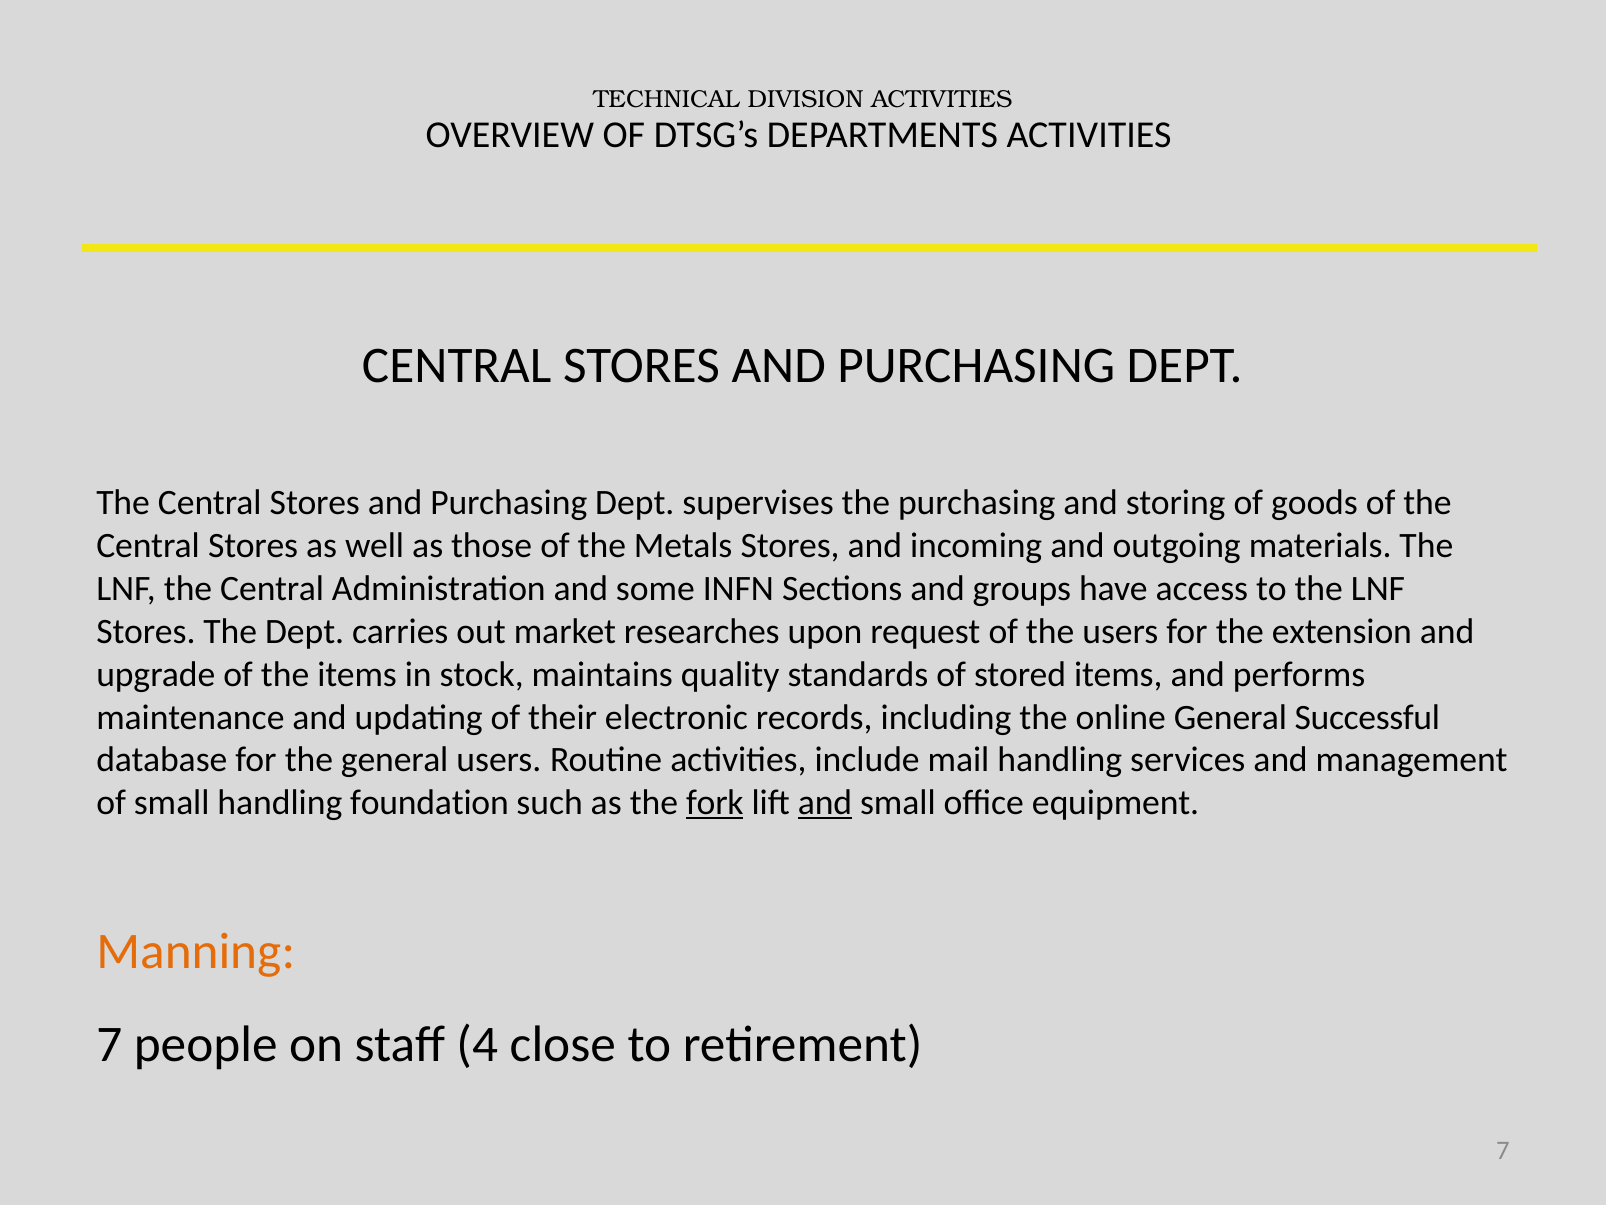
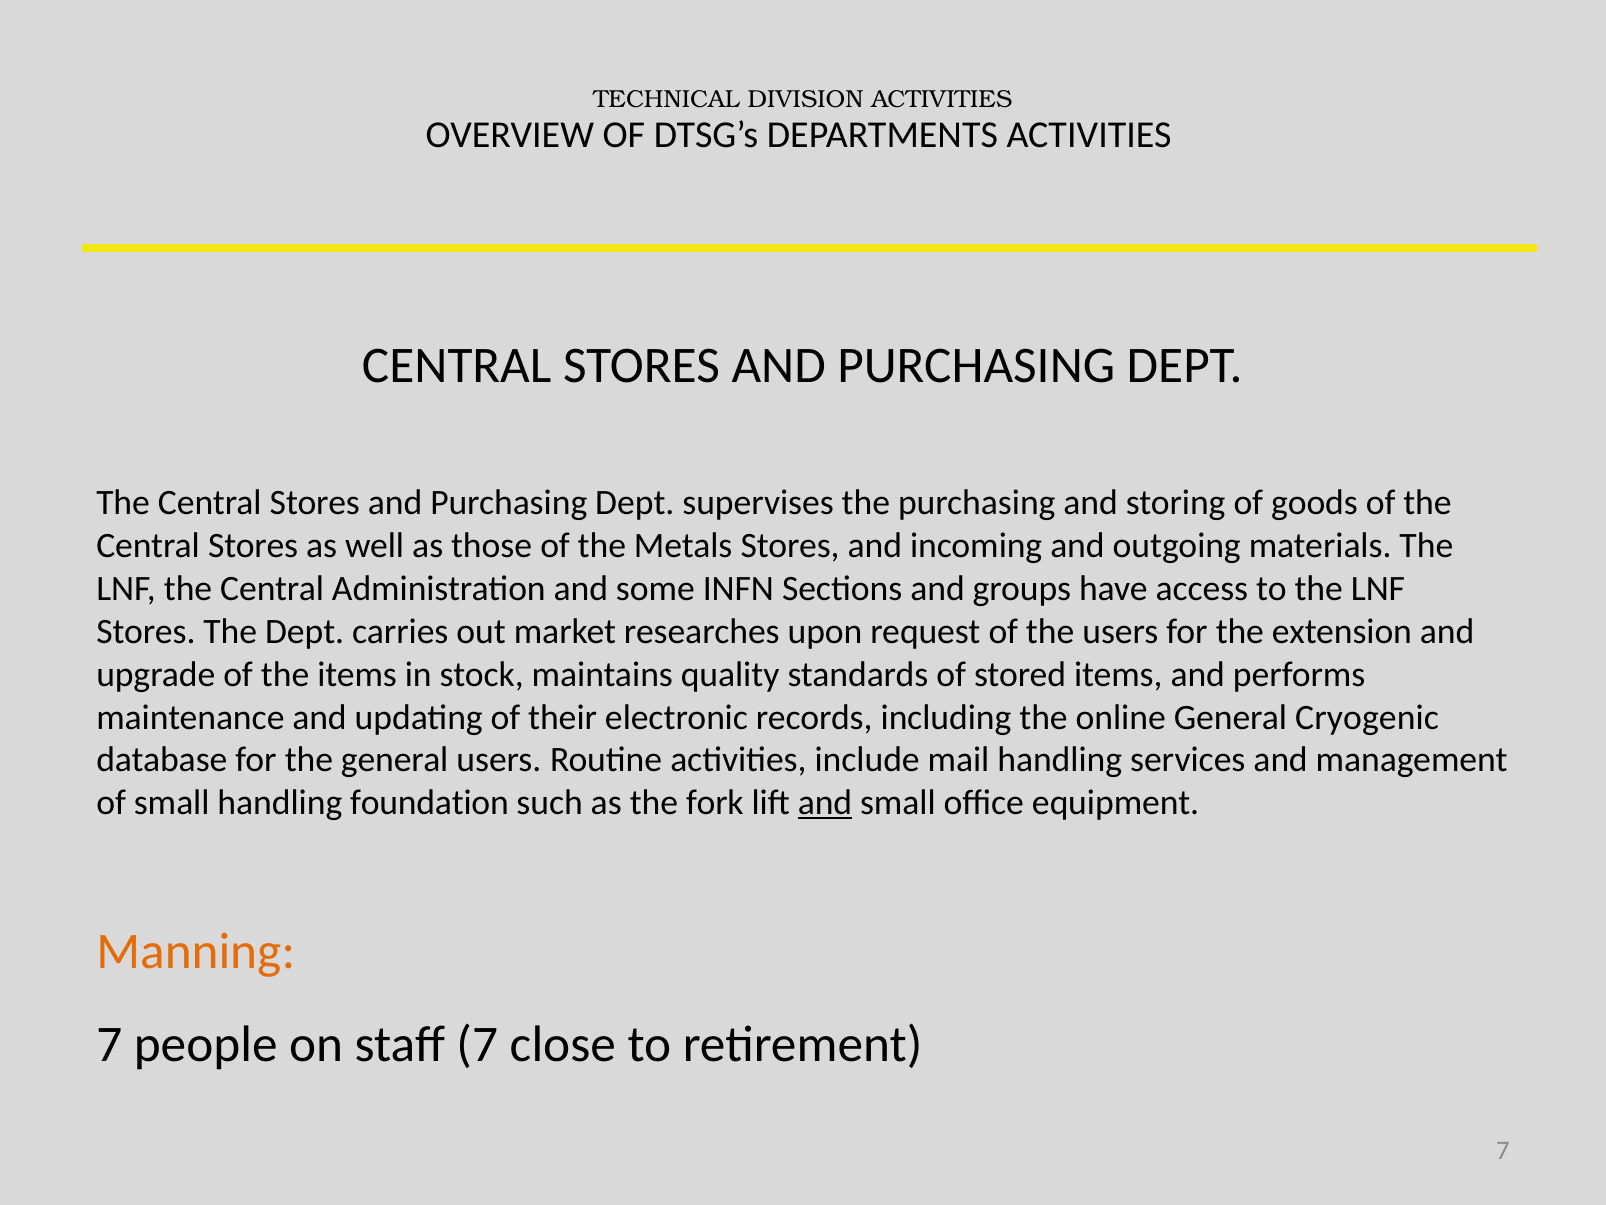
Successful: Successful -> Cryogenic
fork underline: present -> none
staff 4: 4 -> 7
